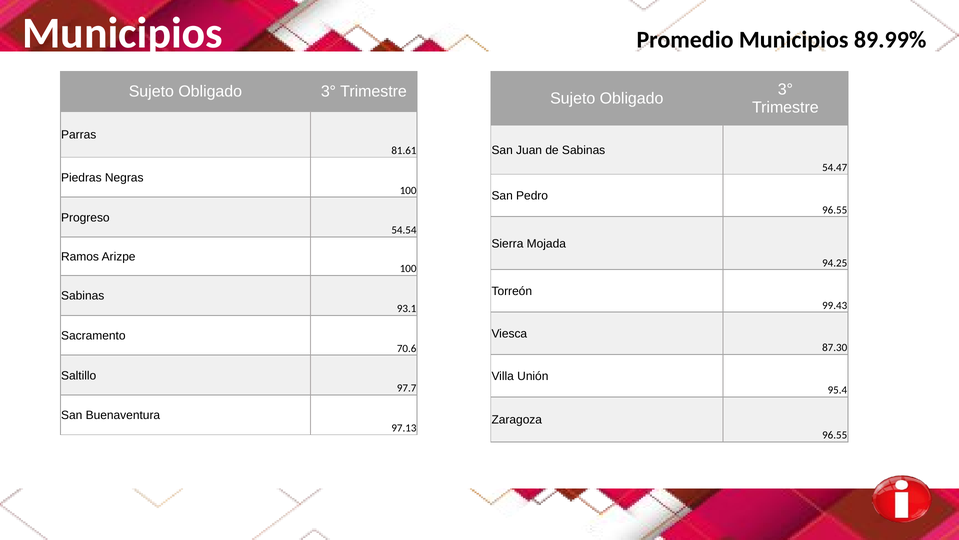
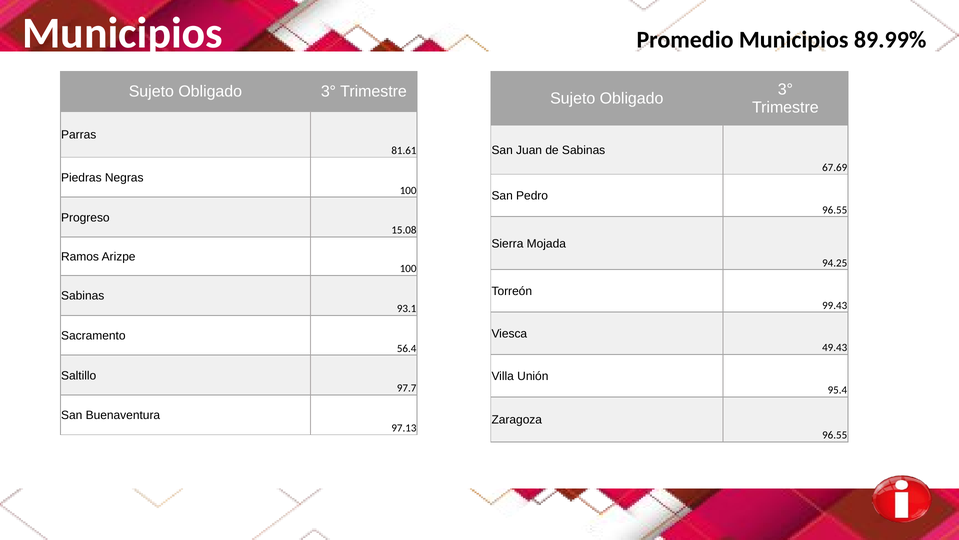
54.47: 54.47 -> 67.69
54.54: 54.54 -> 15.08
87.30: 87.30 -> 49.43
70.6: 70.6 -> 56.4
